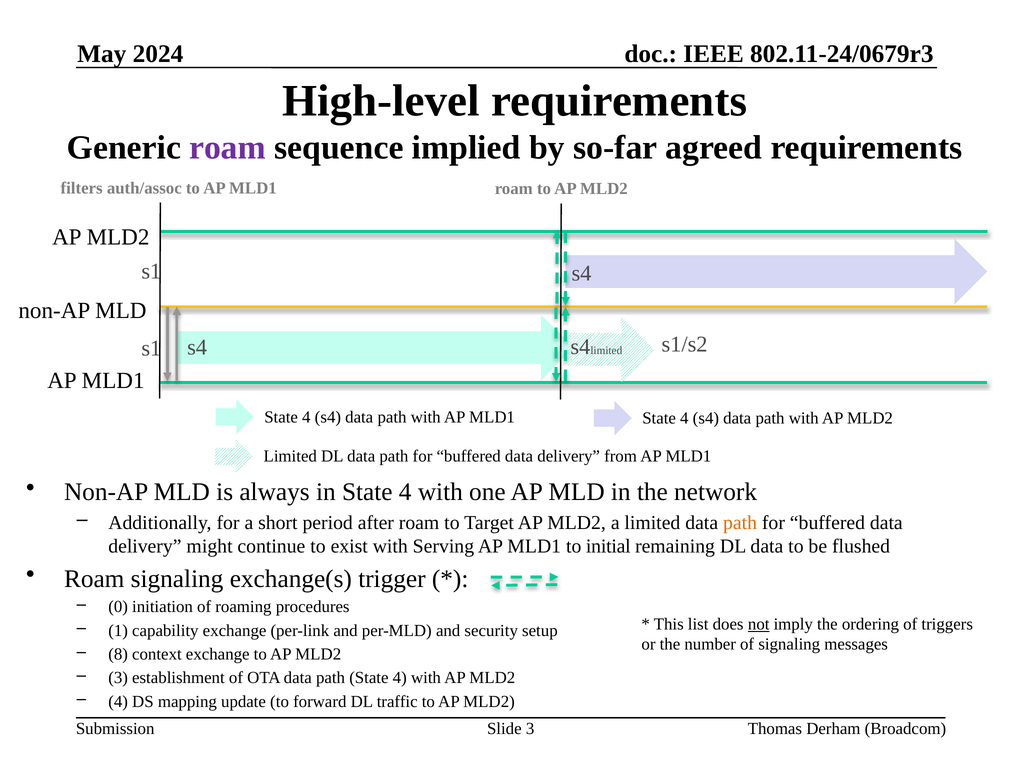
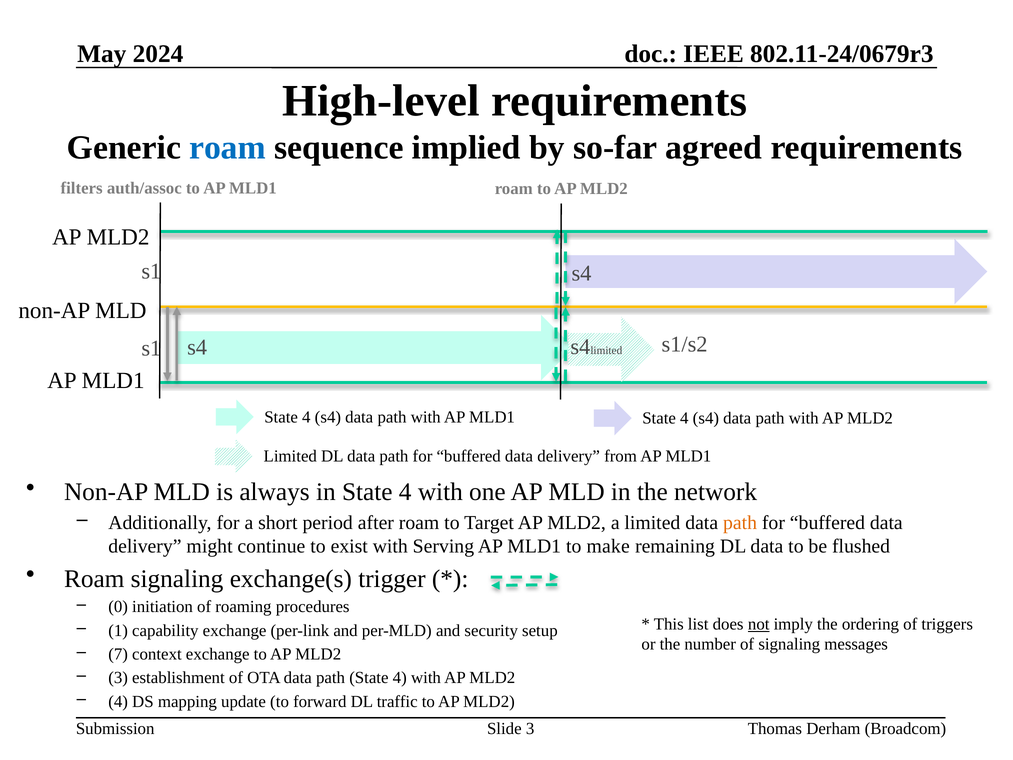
roam at (228, 148) colour: purple -> blue
initial: initial -> make
8: 8 -> 7
